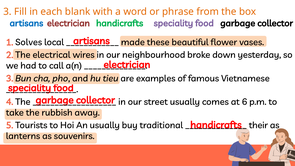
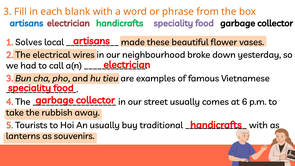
their at (258, 125): their -> with
